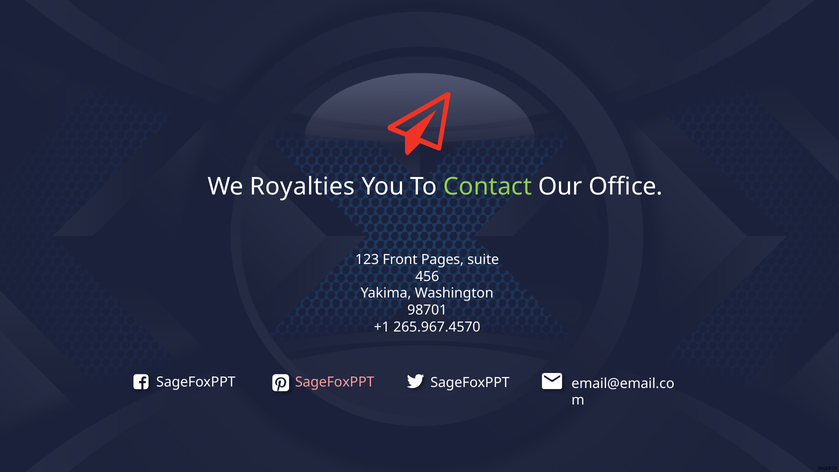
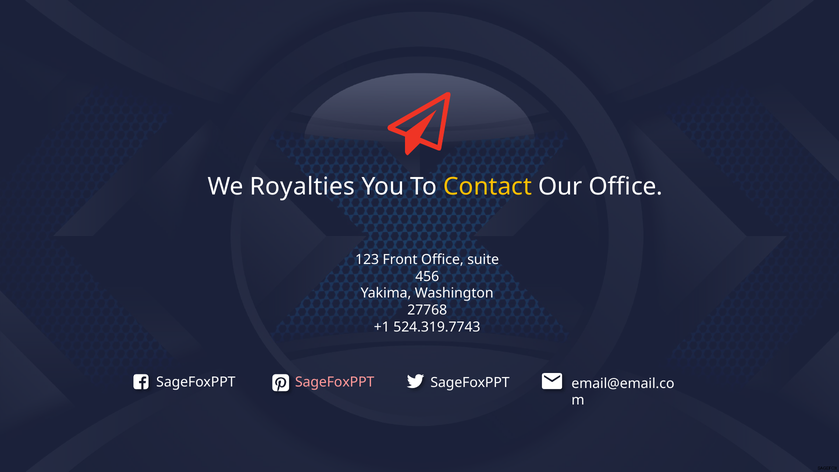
Contact colour: light green -> yellow
Front Pages: Pages -> Office
98701: 98701 -> 27768
265.967.4570: 265.967.4570 -> 524.319.7743
